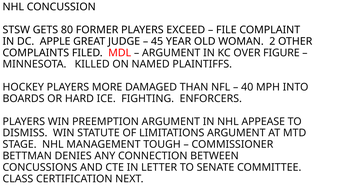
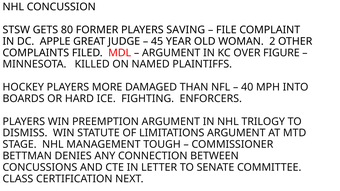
EXCEED: EXCEED -> SAVING
APPEASE: APPEASE -> TRILOGY
